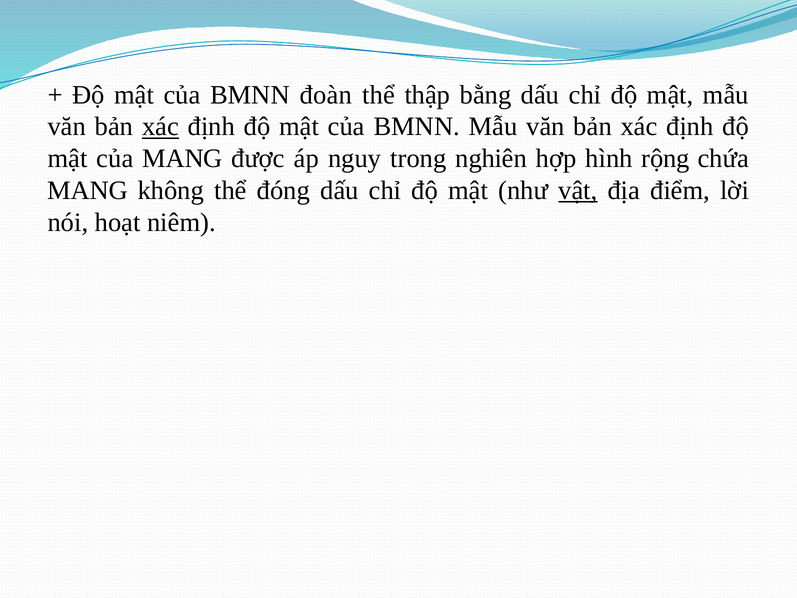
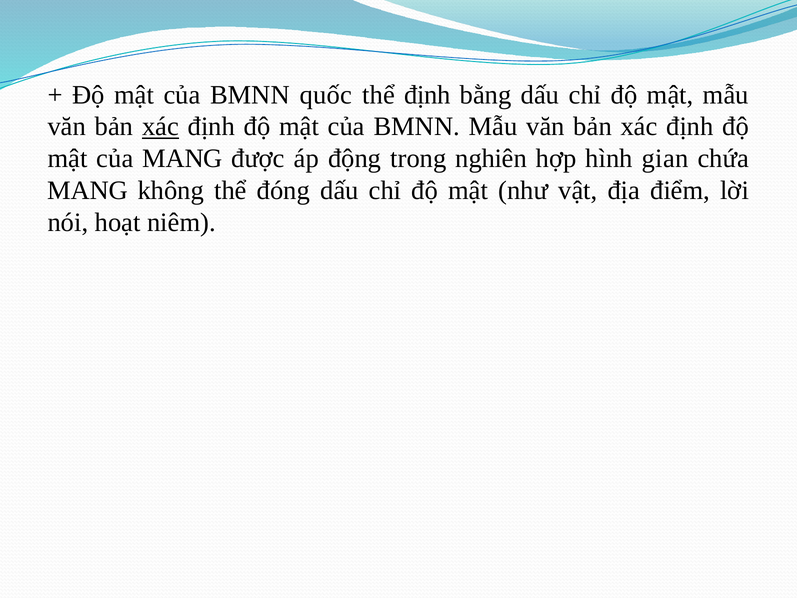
đoàn: đoàn -> quốc
thể thập: thập -> định
nguy: nguy -> động
rộng: rộng -> gian
vật underline: present -> none
